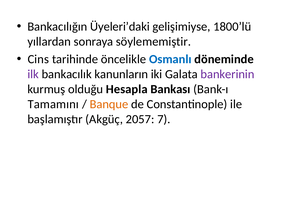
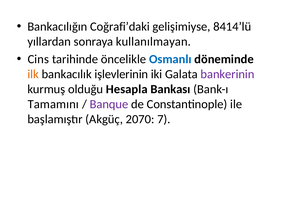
Üyeleri’daki: Üyeleri’daki -> Coğrafi’daki
1800’lü: 1800’lü -> 8414’lü
söylememiştir: söylememiştir -> kullanılmayan
ilk colour: purple -> orange
kanunların: kanunların -> işlevlerinin
Banque colour: orange -> purple
2057: 2057 -> 2070
